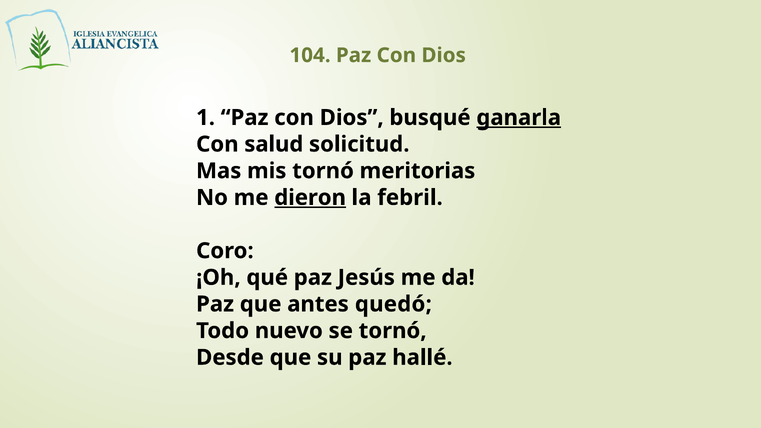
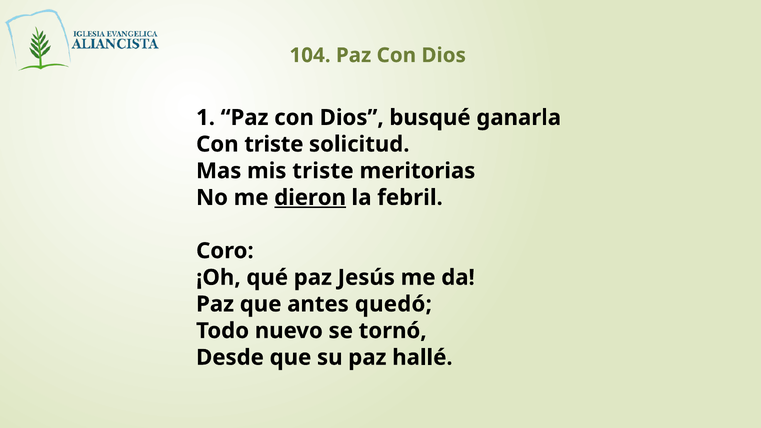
ganarla underline: present -> none
Con salud: salud -> triste
mis tornó: tornó -> triste
